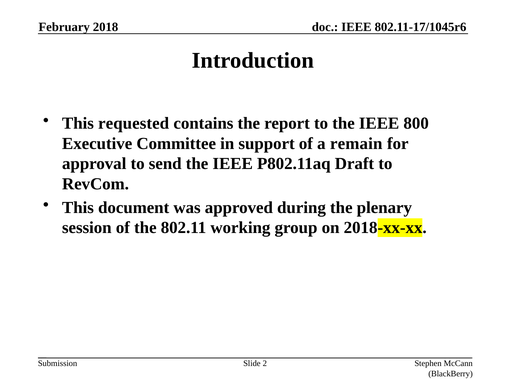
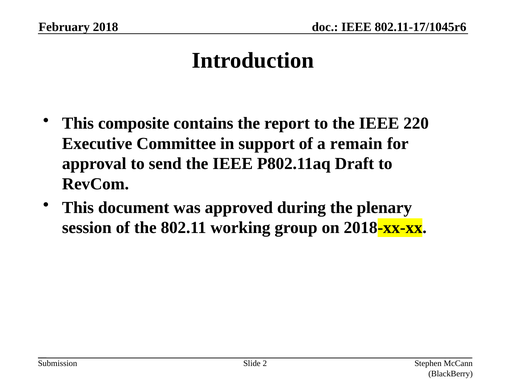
requested: requested -> composite
800: 800 -> 220
